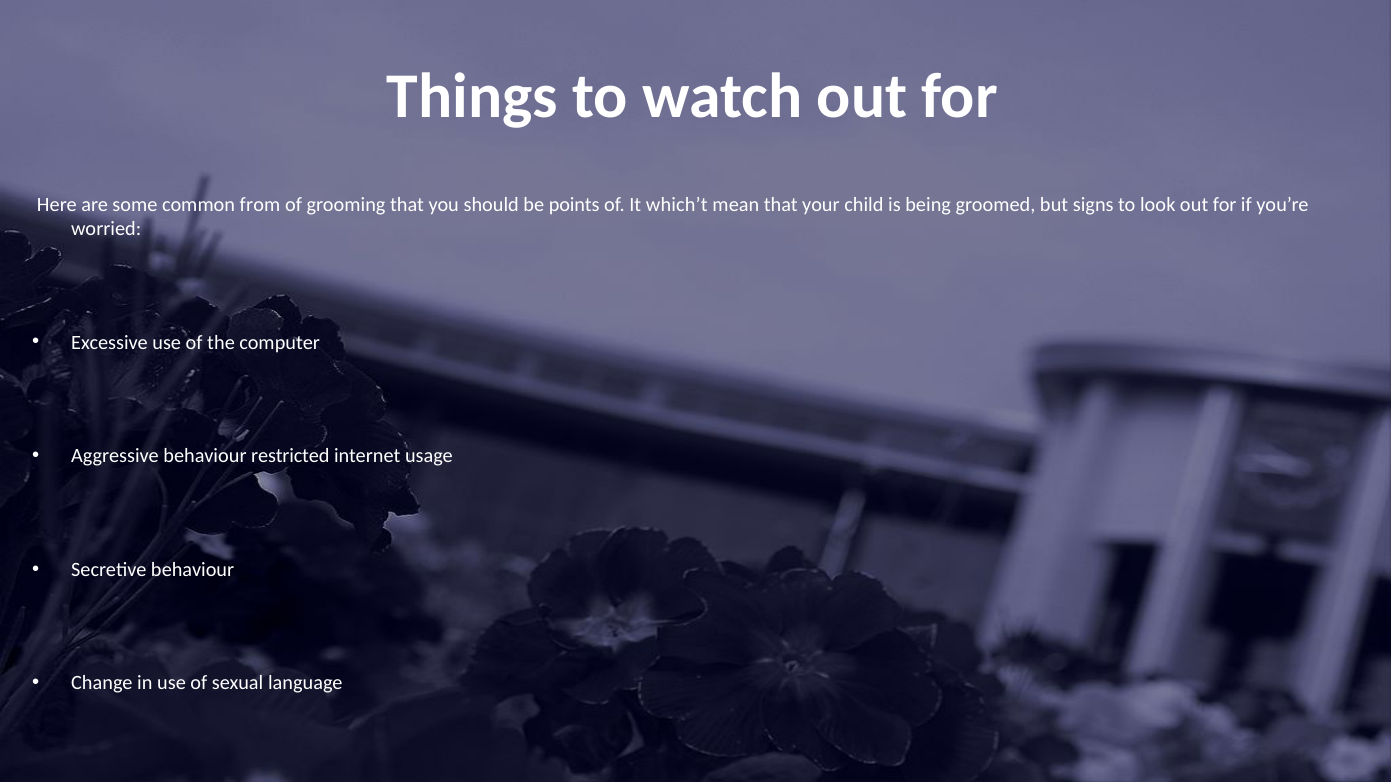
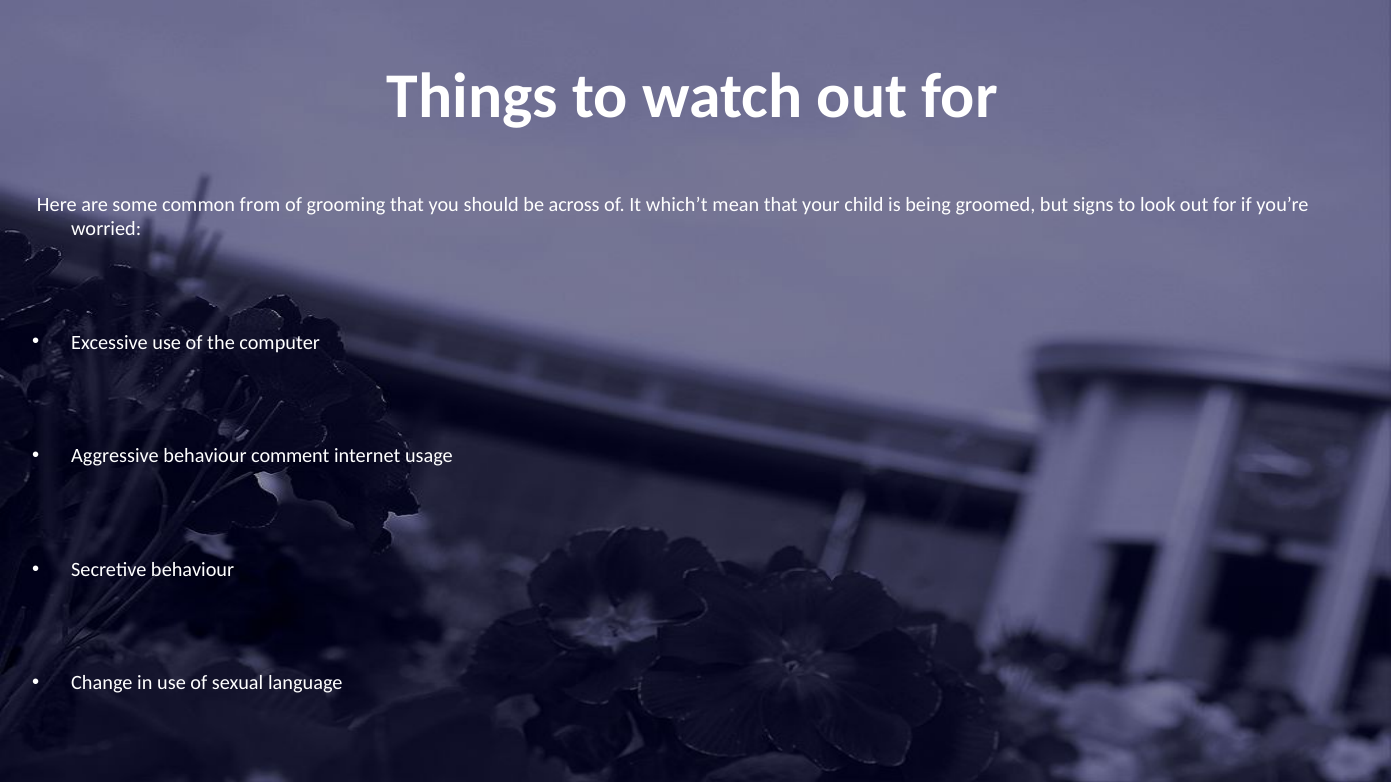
points: points -> across
restricted: restricted -> comment
